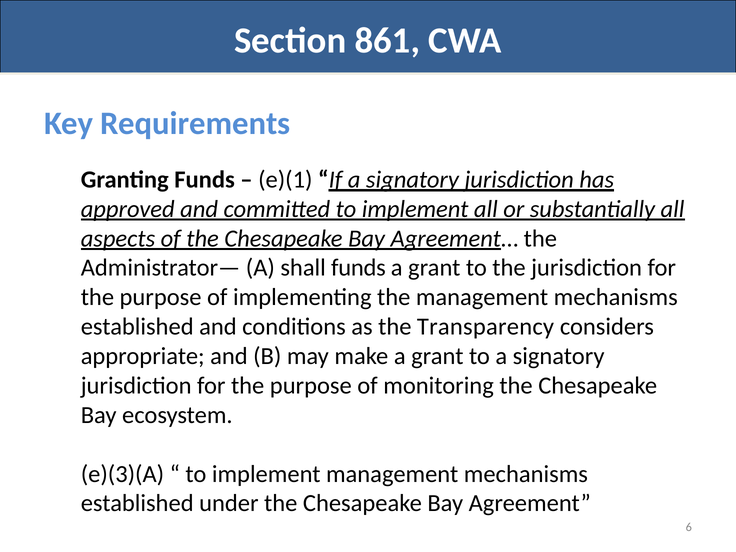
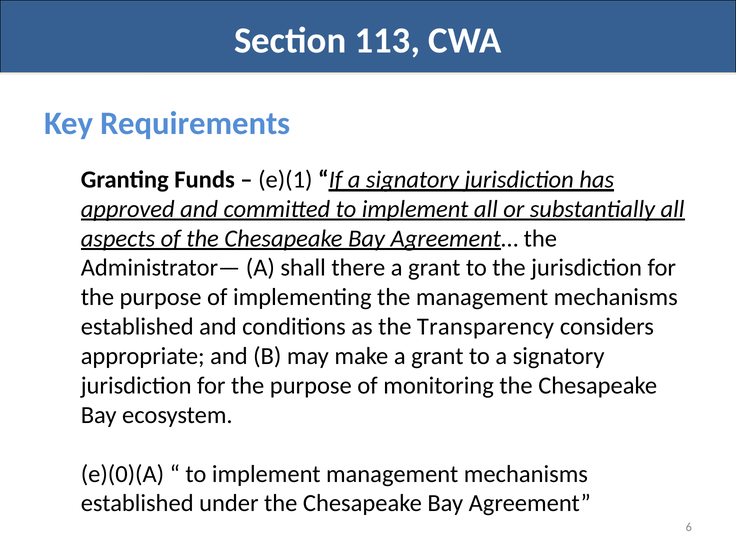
861: 861 -> 113
shall funds: funds -> there
e)(3)(A: e)(3)(A -> e)(0)(A
